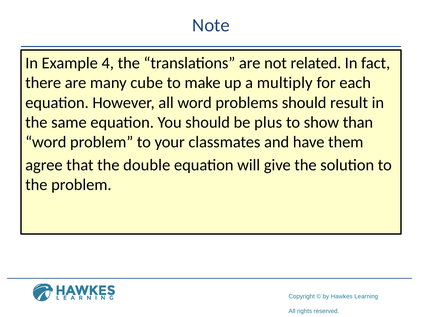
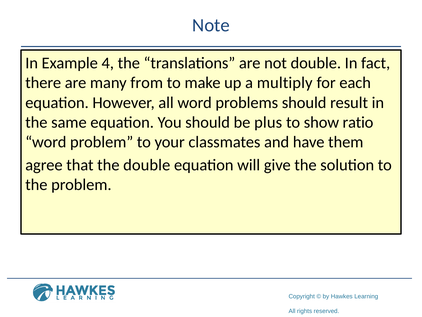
not related: related -> double
cube: cube -> from
than: than -> ratio
